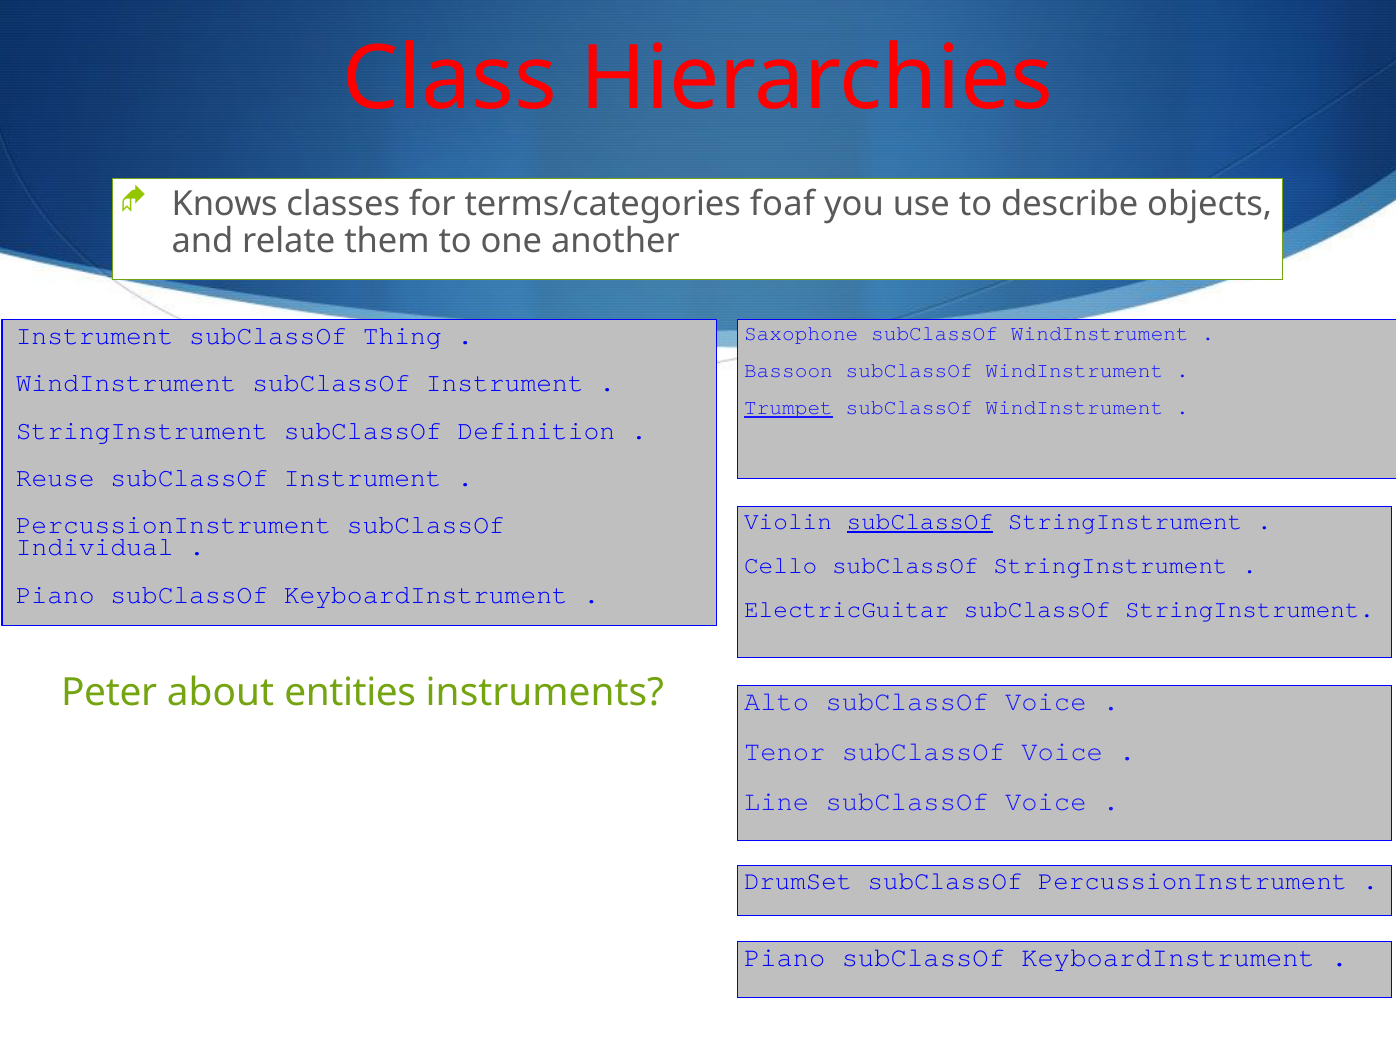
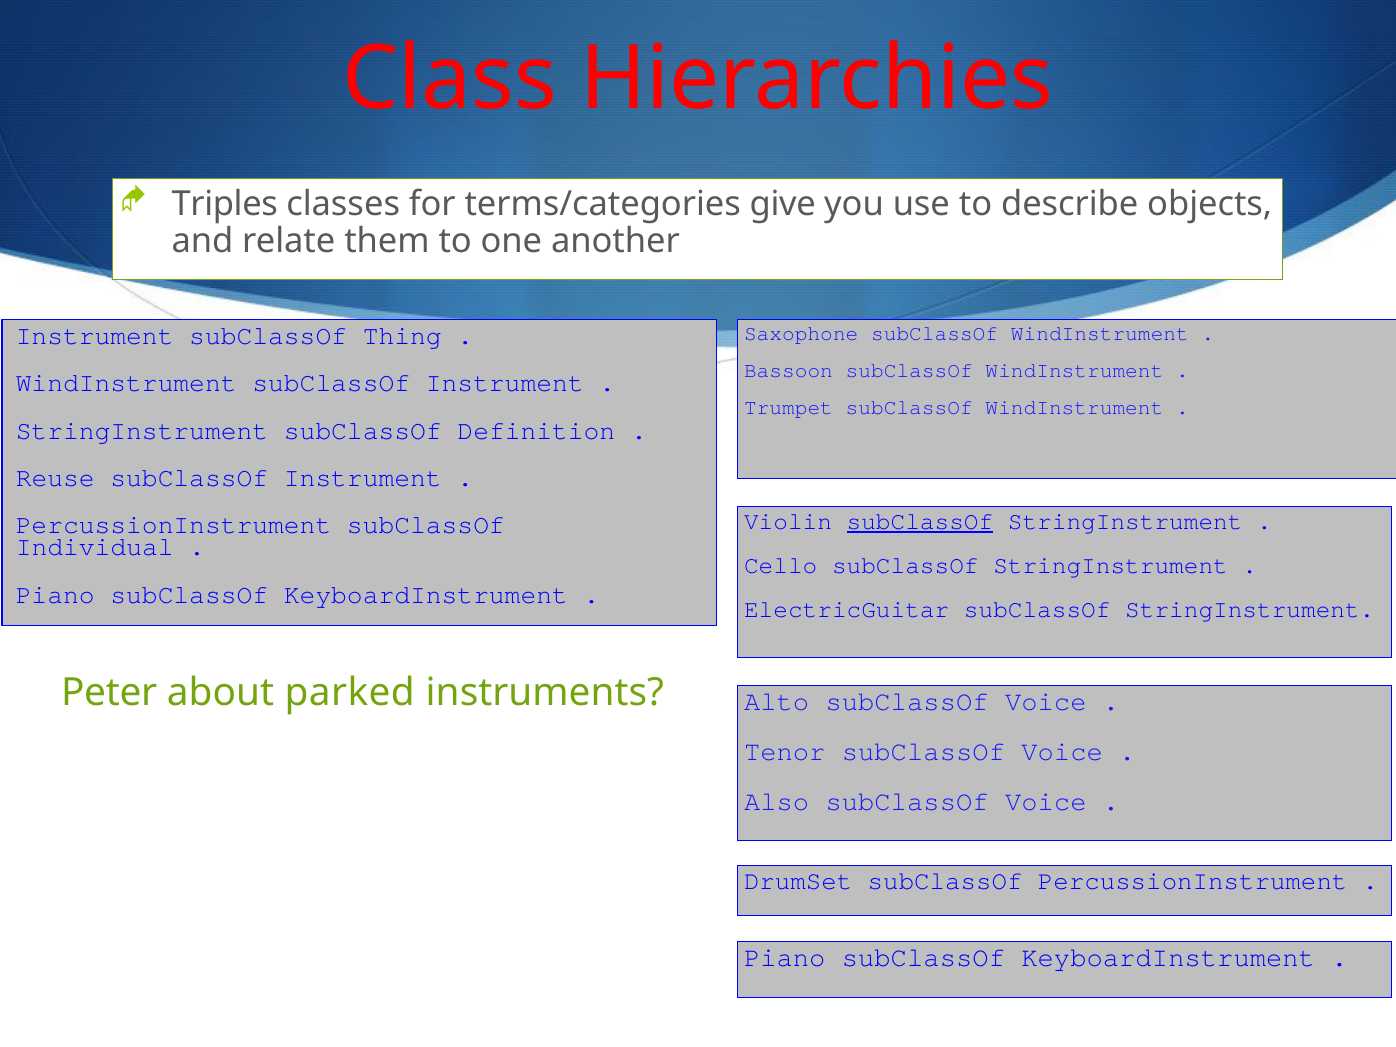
Knows: Knows -> Triples
foaf: foaf -> give
Trumpet underline: present -> none
entities: entities -> parked
Line: Line -> Also
